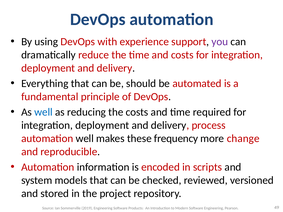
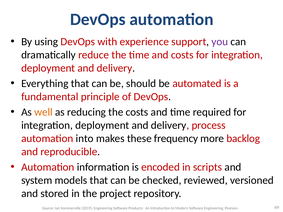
well at (43, 112) colour: blue -> orange
automation well: well -> into
change: change -> backlog
